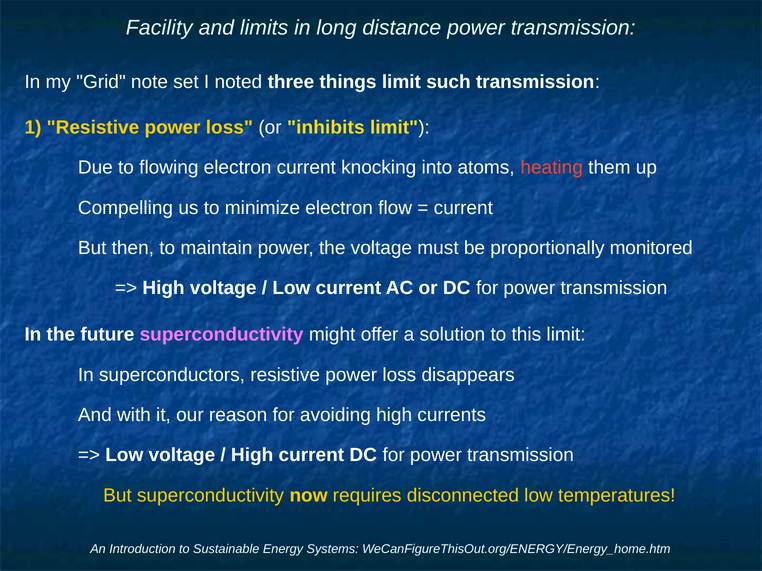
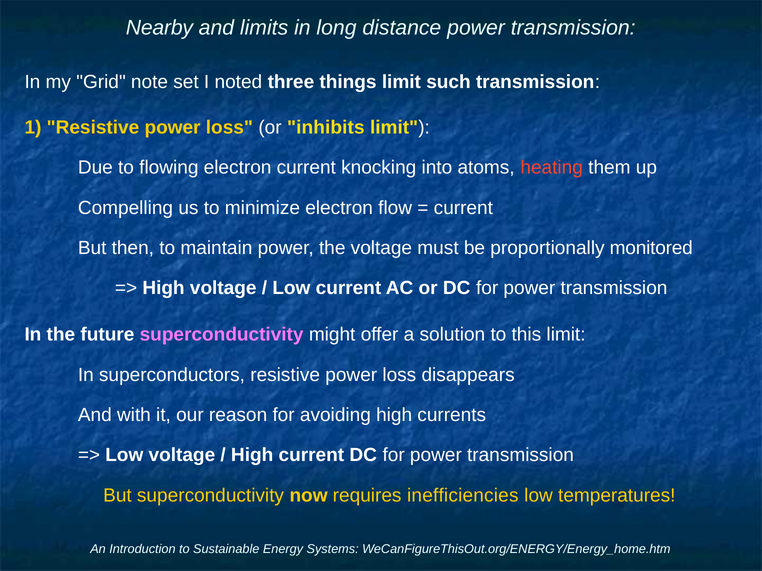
Facility: Facility -> Nearby
disconnected: disconnected -> inefficiencies
